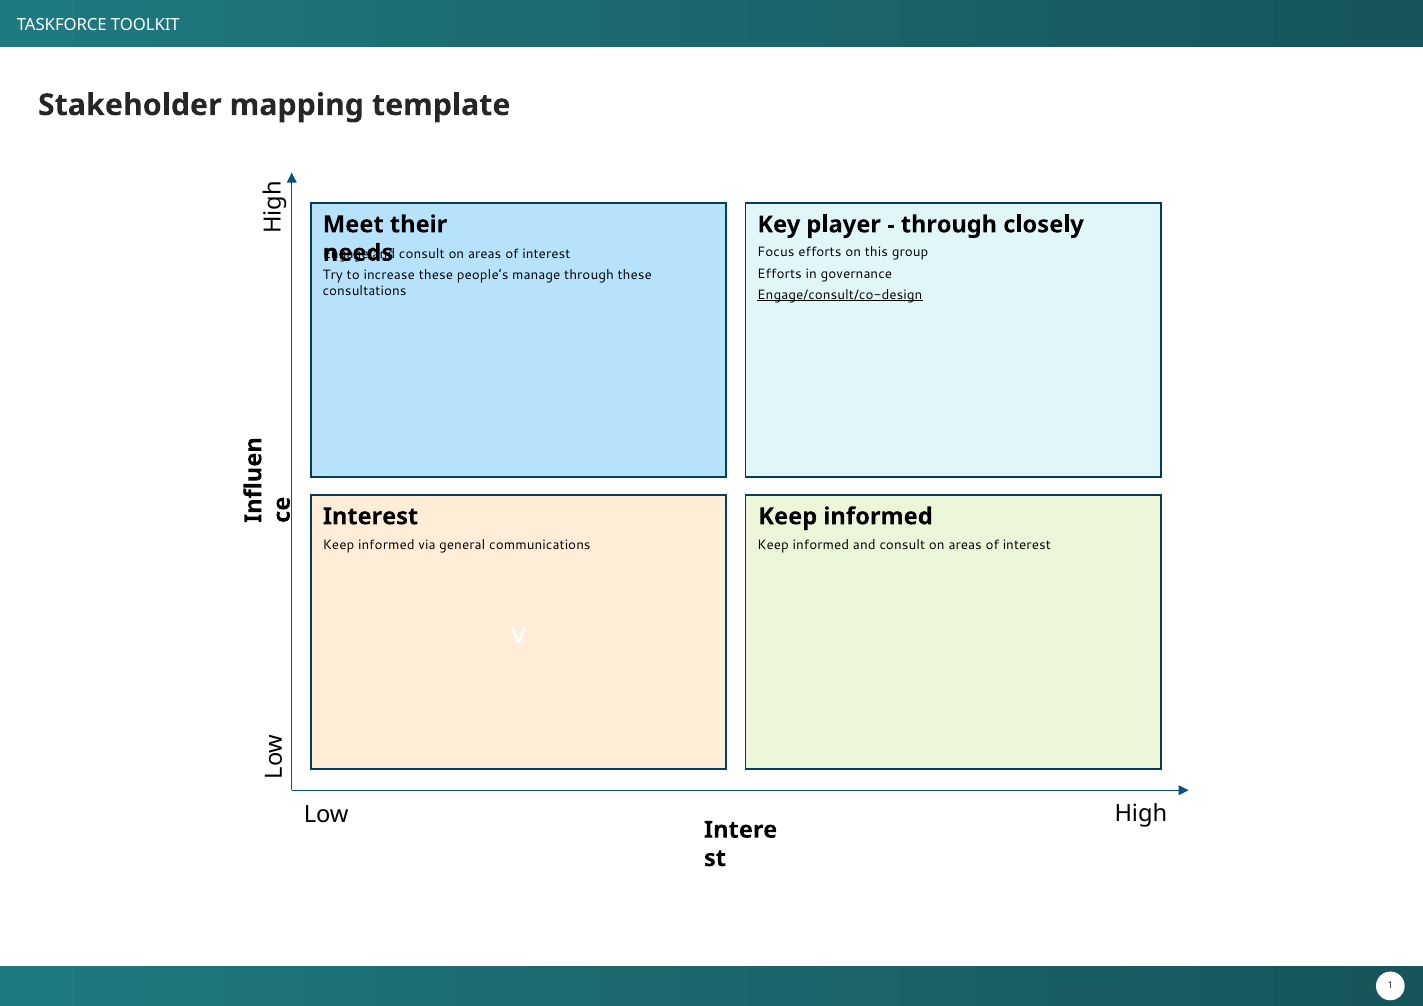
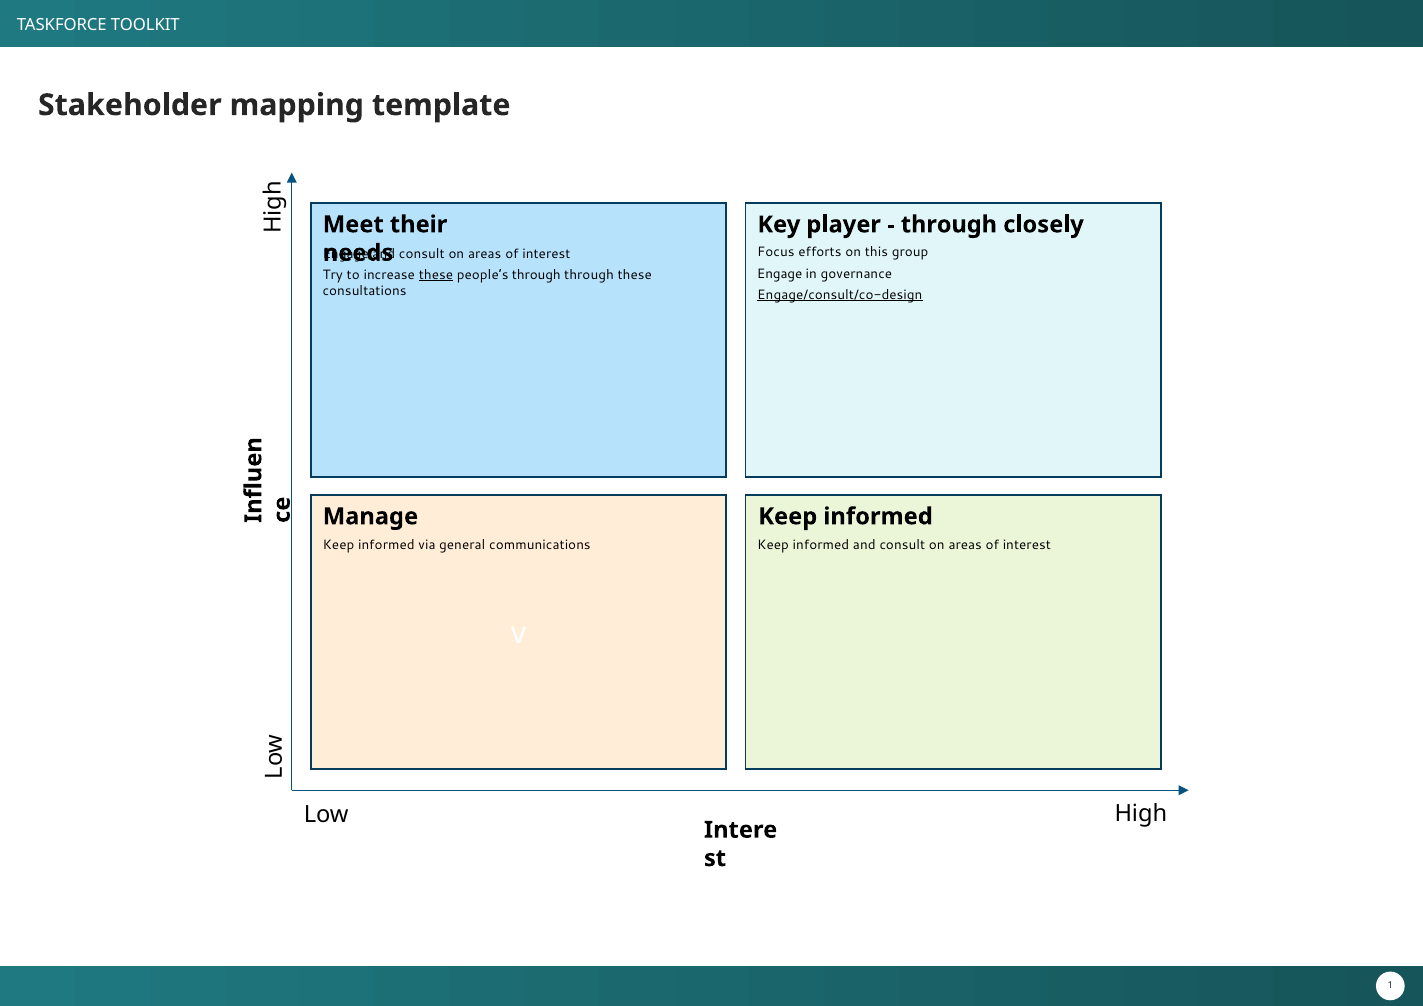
Efforts at (780, 274): Efforts -> Engage
these at (436, 275) underline: none -> present
people’s manage: manage -> through
Interest at (371, 517): Interest -> Manage
